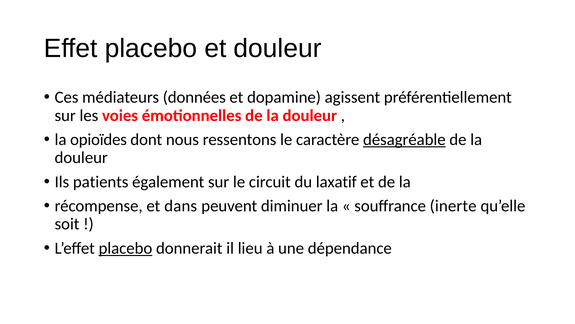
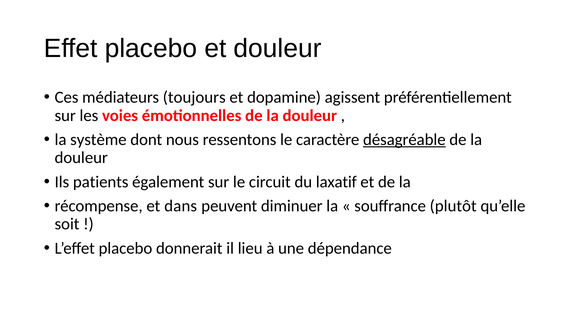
données: données -> toujours
opioïdes: opioïdes -> système
inerte: inerte -> plutôt
placebo at (125, 248) underline: present -> none
